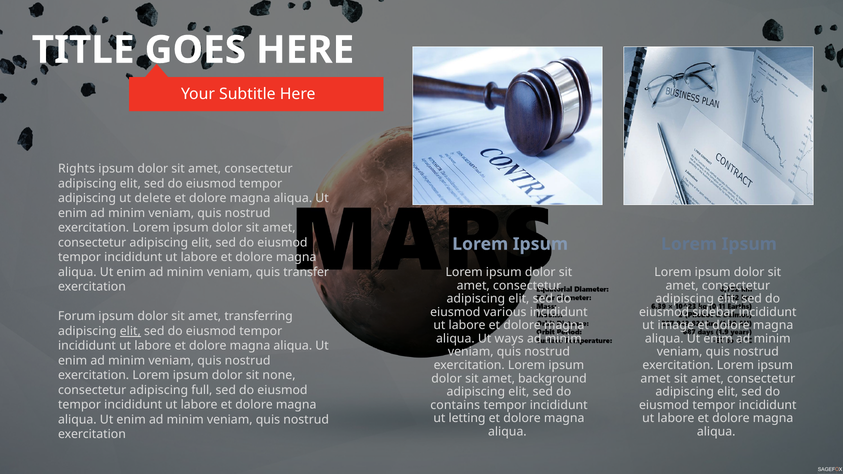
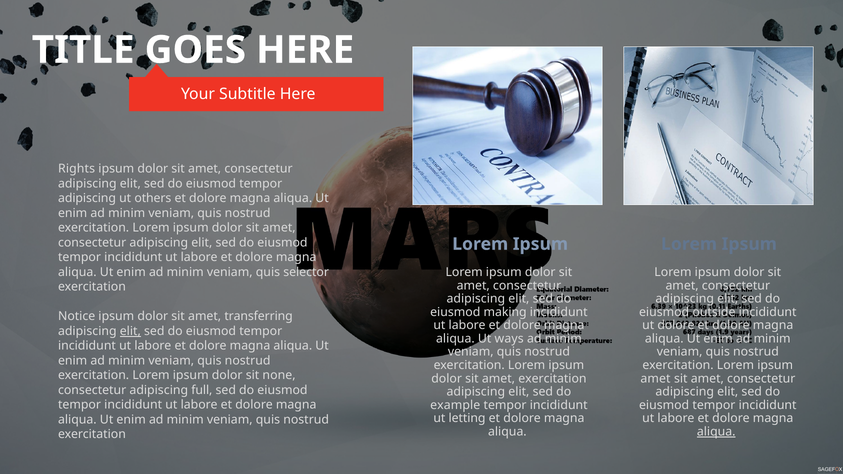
delete: delete -> others
transfer: transfer -> selector
various: various -> making
sidebar: sidebar -> outside
Forum: Forum -> Notice
ut image: image -> dolore
amet background: background -> exercitation
contains: contains -> example
aliqua at (716, 432) underline: none -> present
